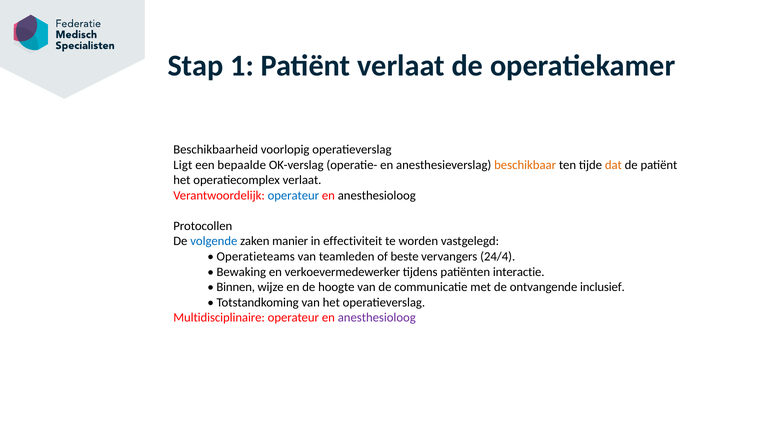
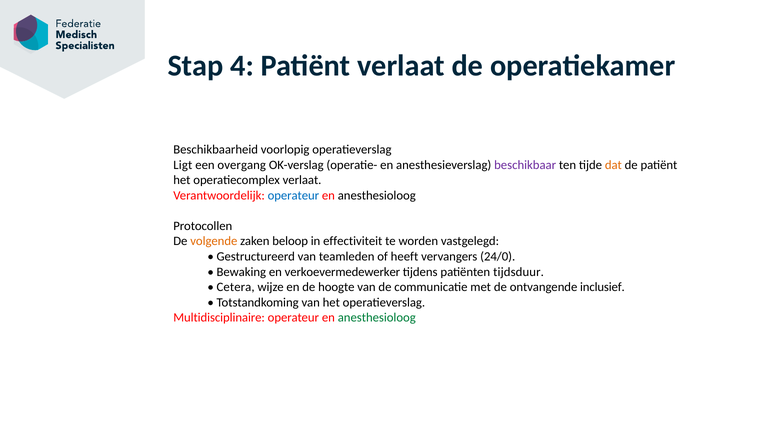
1: 1 -> 4
bepaalde: bepaalde -> overgang
beschikbaar colour: orange -> purple
volgende colour: blue -> orange
manier: manier -> beloop
Operatieteams: Operatieteams -> Gestructureerd
beste: beste -> heeft
24/4: 24/4 -> 24/0
interactie: interactie -> tijdsduur
Binnen: Binnen -> Cetera
anesthesioloog at (377, 318) colour: purple -> green
